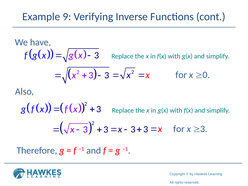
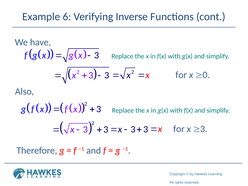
9: 9 -> 6
